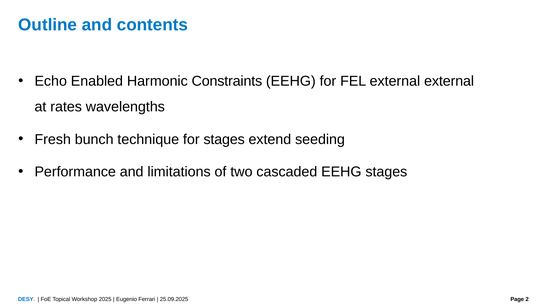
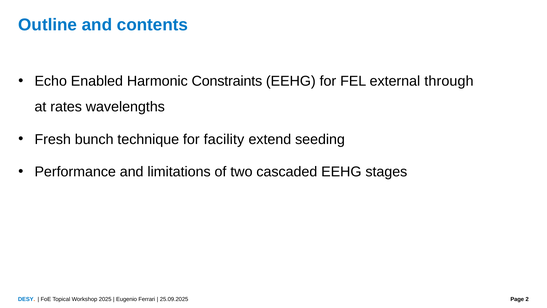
external external: external -> through
for stages: stages -> facility
